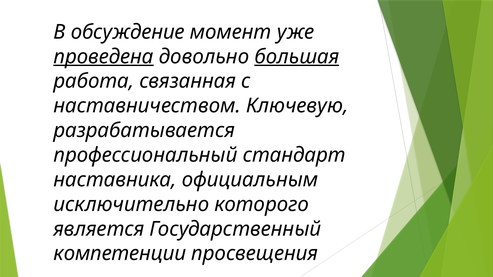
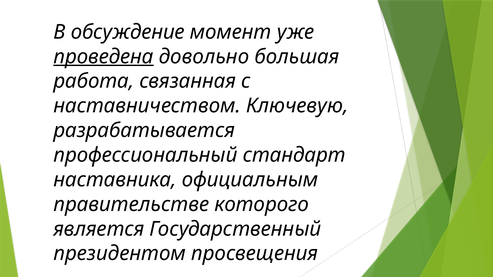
большая underline: present -> none
исключительно: исключительно -> правительстве
компетенции: компетенции -> президентом
